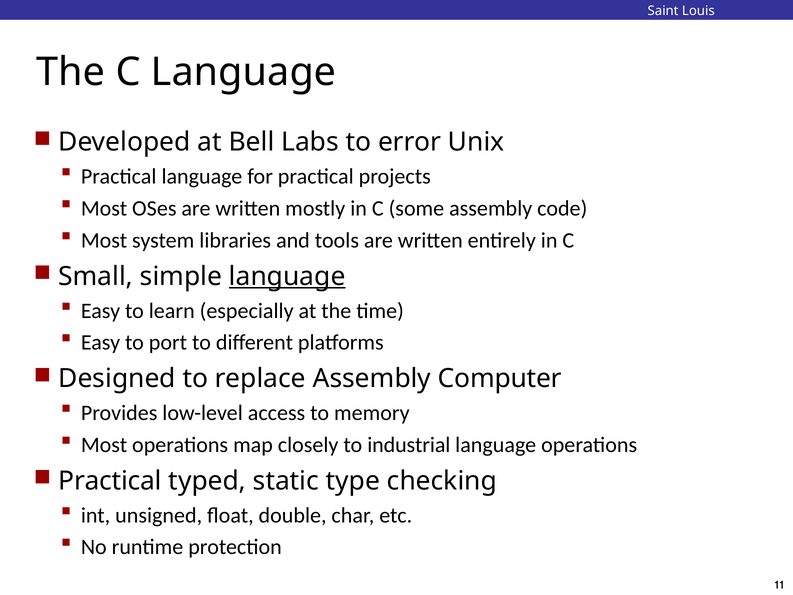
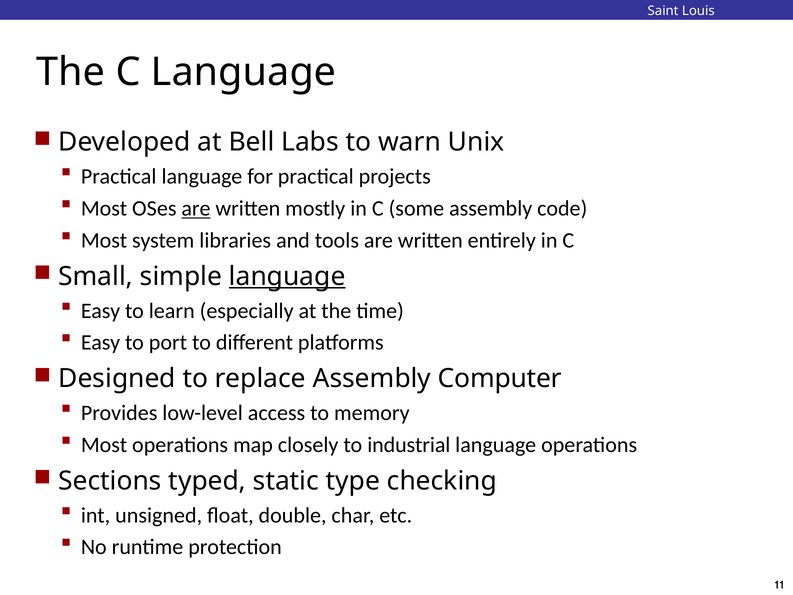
error: error -> warn
are at (196, 208) underline: none -> present
Practical at (110, 481): Practical -> Sections
